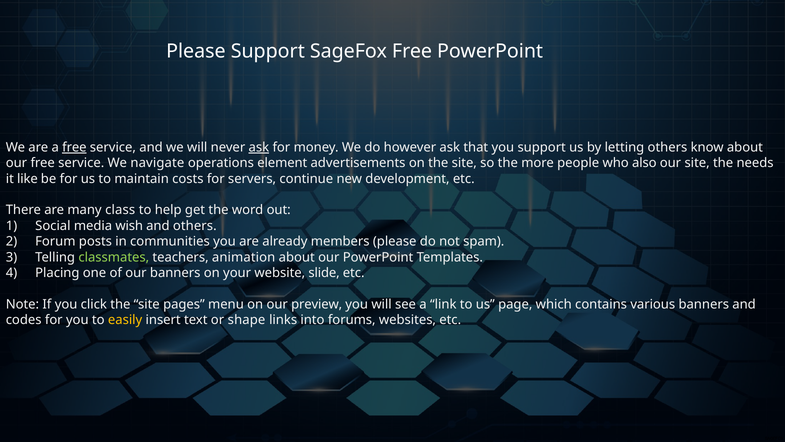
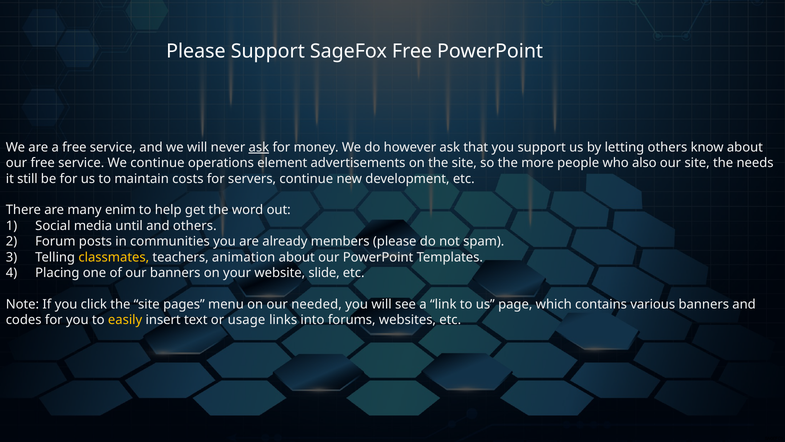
free at (74, 147) underline: present -> none
We navigate: navigate -> continue
like: like -> still
class: class -> enim
wish: wish -> until
classmates colour: light green -> yellow
preview: preview -> needed
shape: shape -> usage
